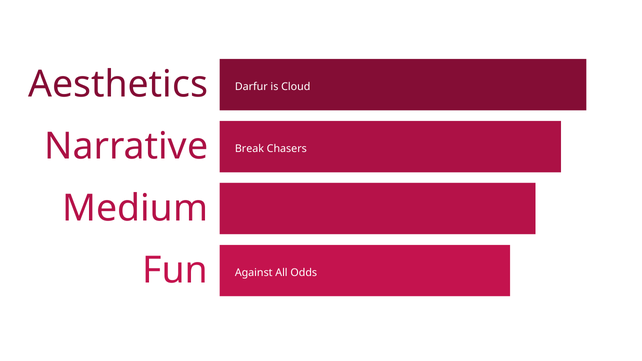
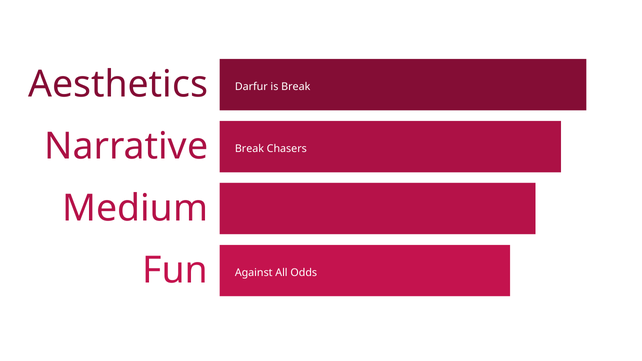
is Cloud: Cloud -> Break
